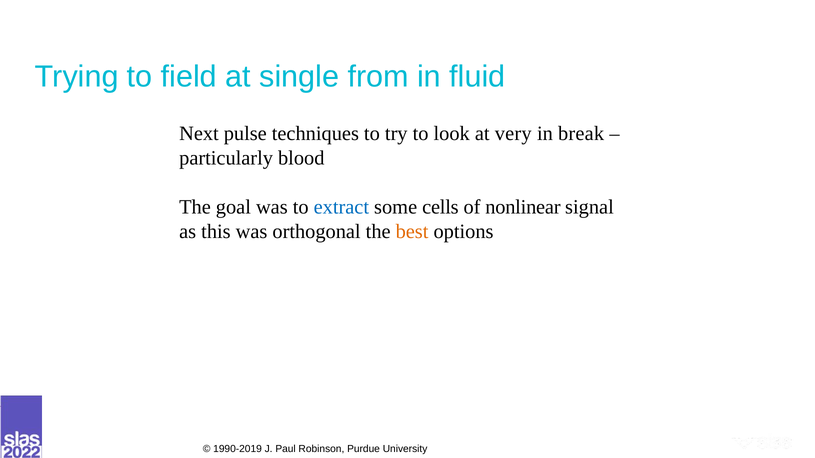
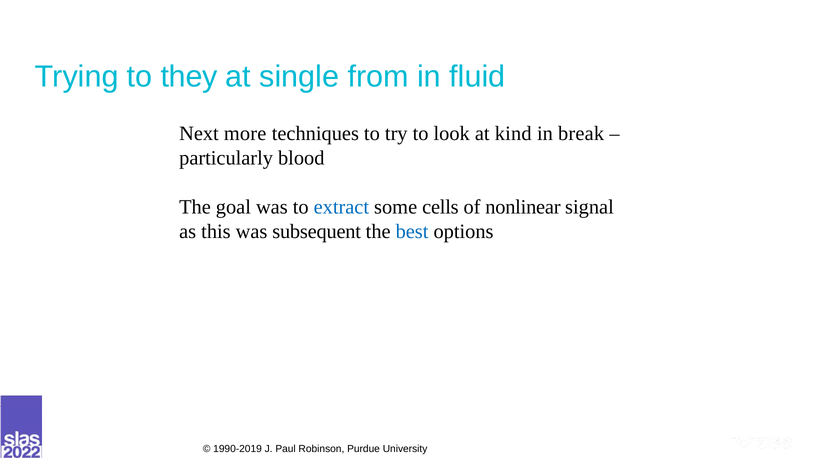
field: field -> they
pulse: pulse -> more
very: very -> kind
orthogonal: orthogonal -> subsequent
best colour: orange -> blue
